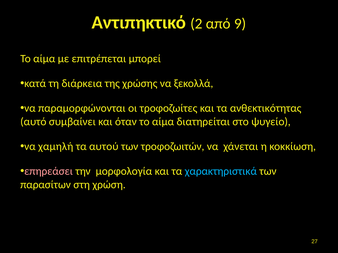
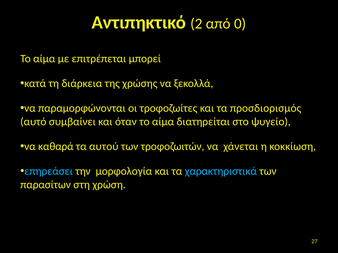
9: 9 -> 0
ανθεκτικότητας: ανθεκτικότητας -> προσδιορισμός
χαμηλή: χαμηλή -> καθαρά
επηρεάσει colour: pink -> light blue
